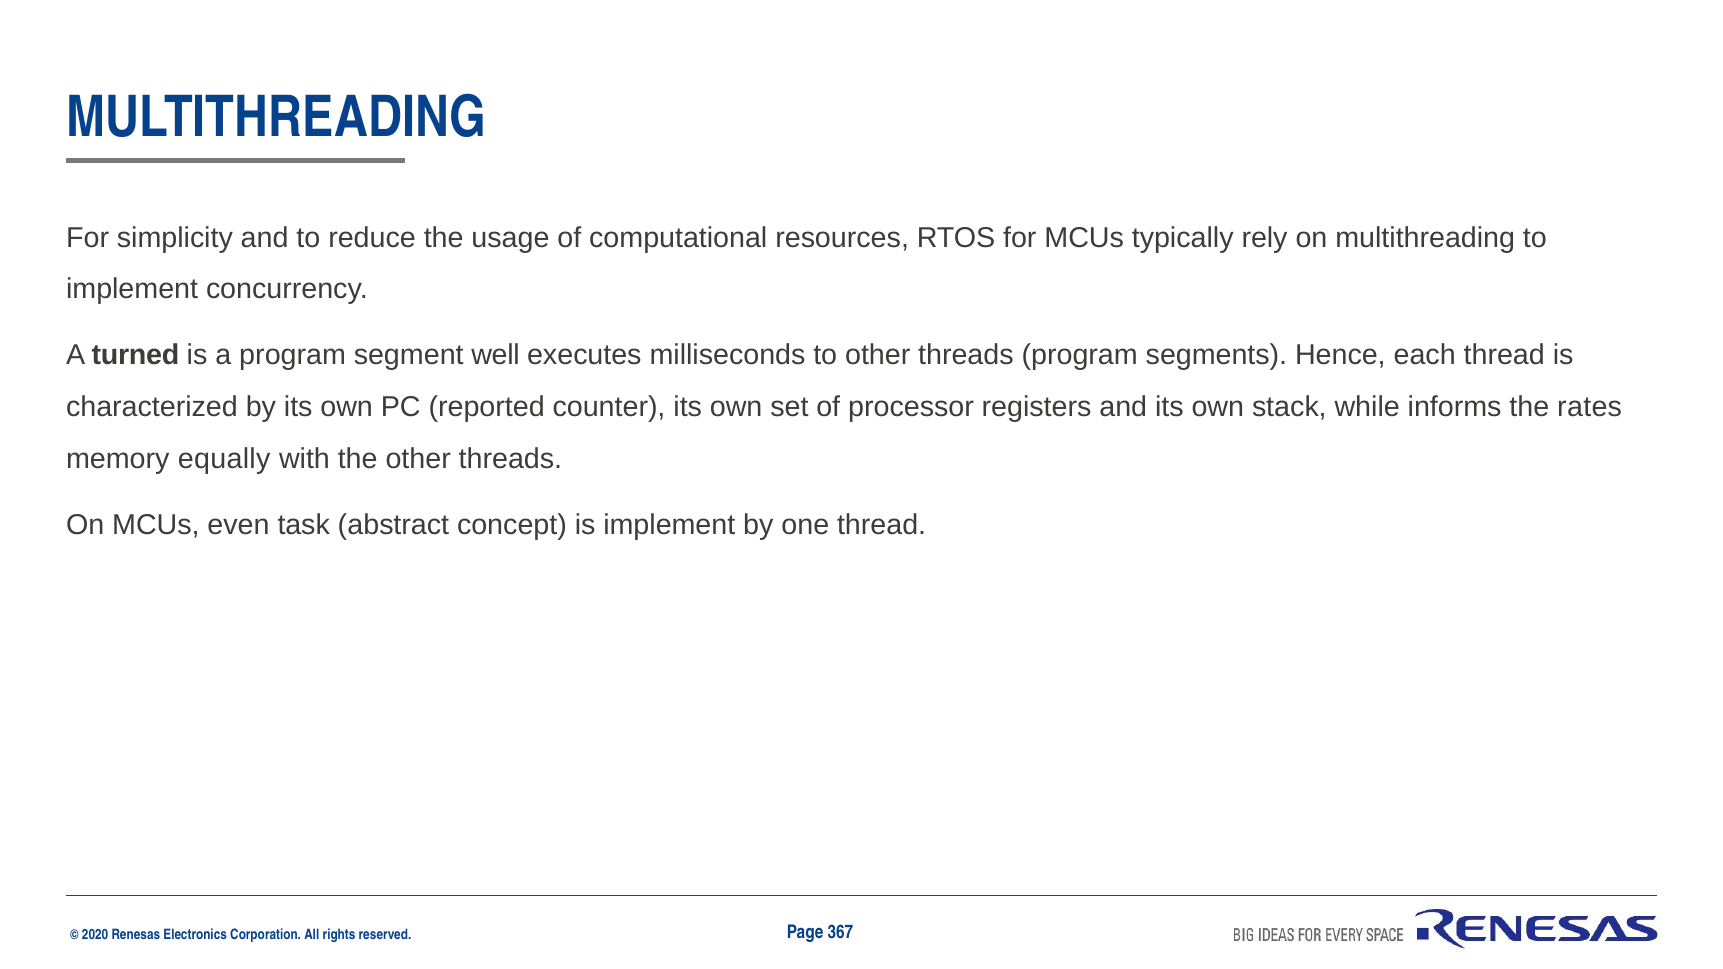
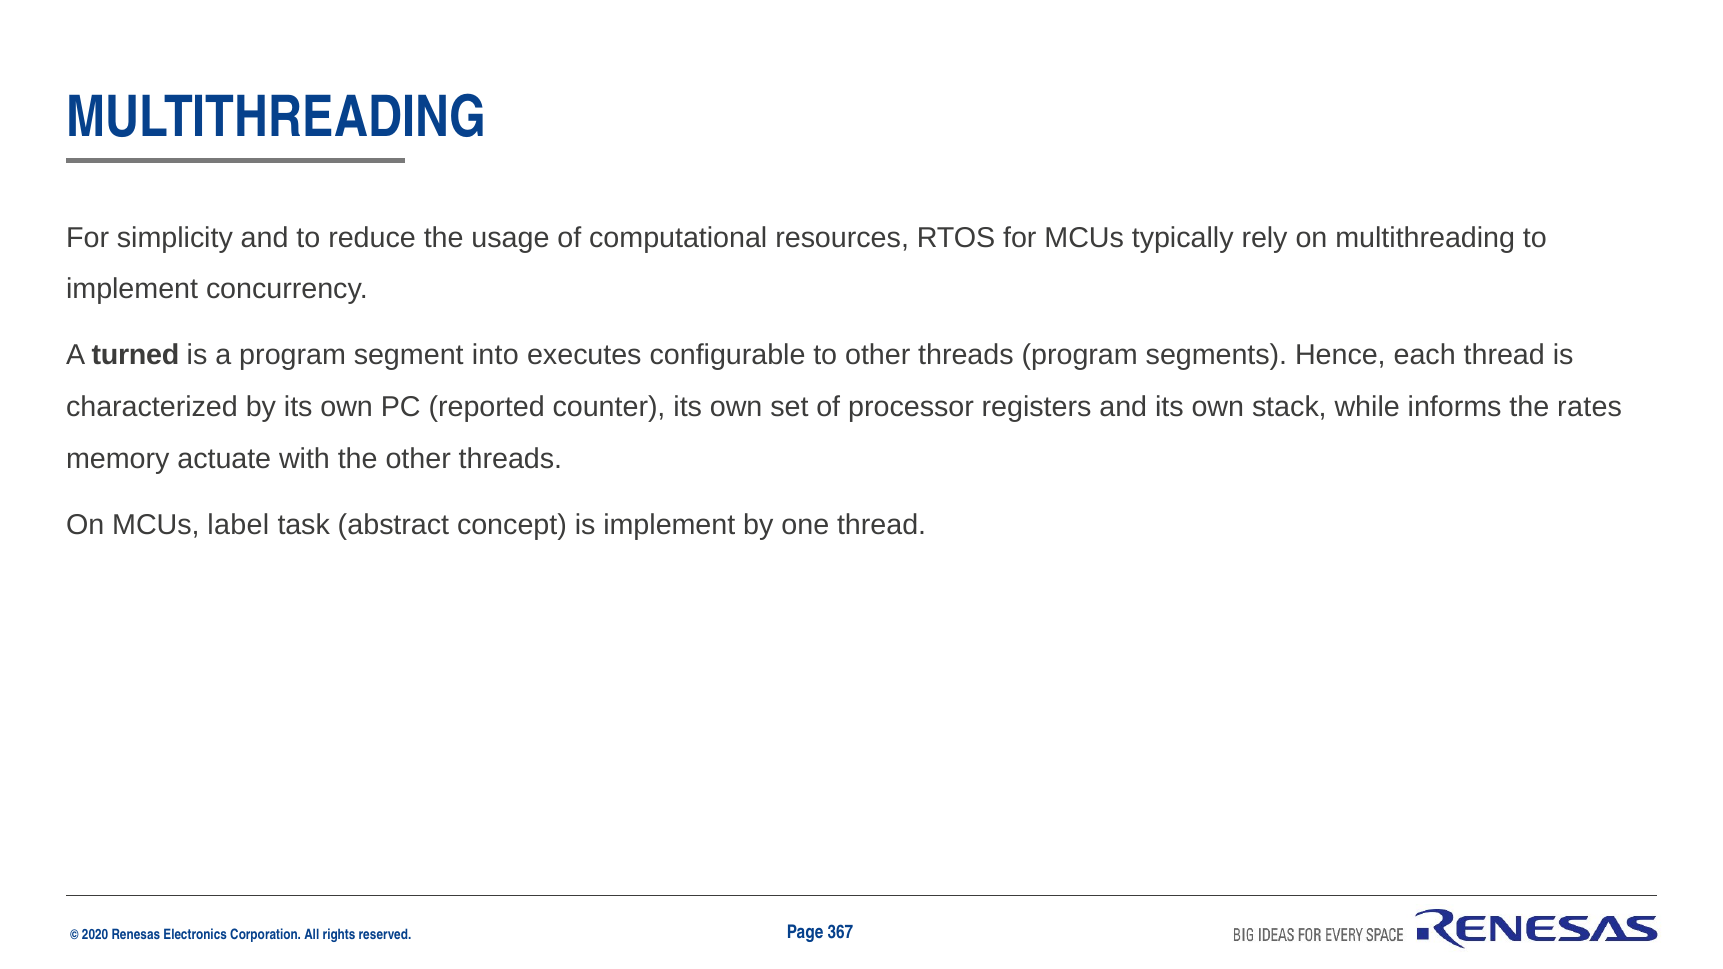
well: well -> into
milliseconds: milliseconds -> configurable
equally: equally -> actuate
even: even -> label
